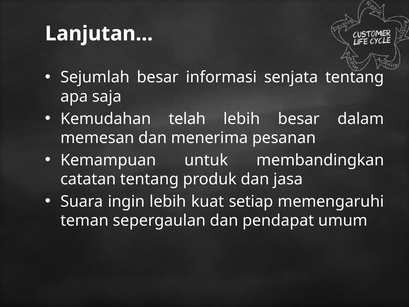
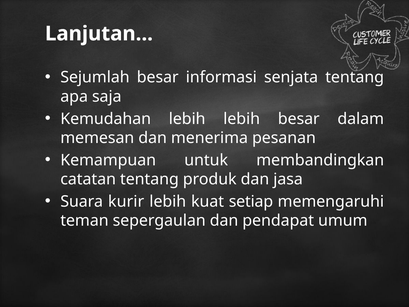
Kemudahan telah: telah -> lebih
ingin: ingin -> kurir
